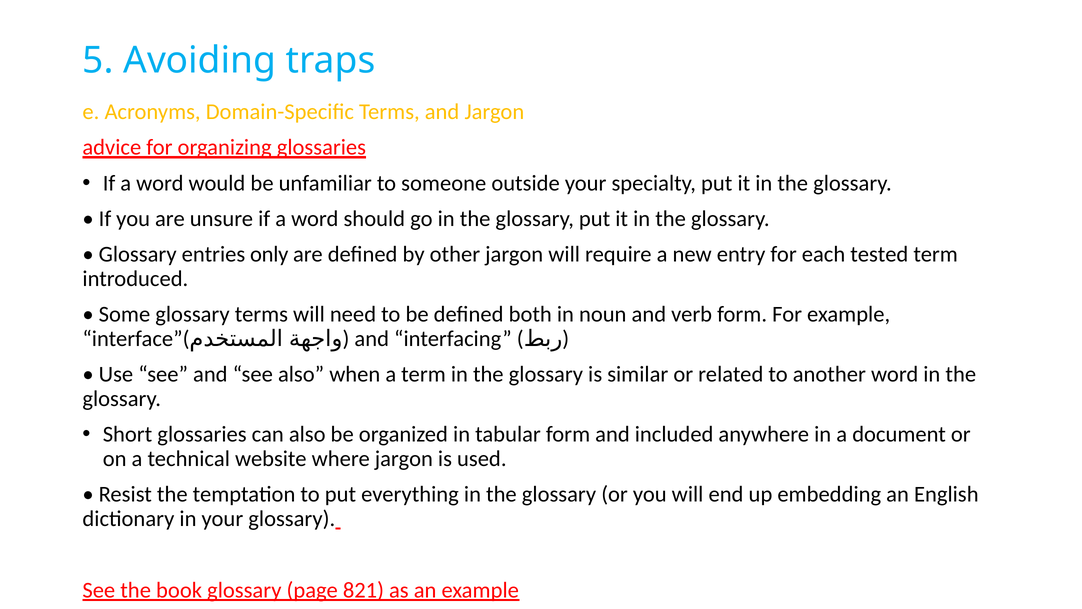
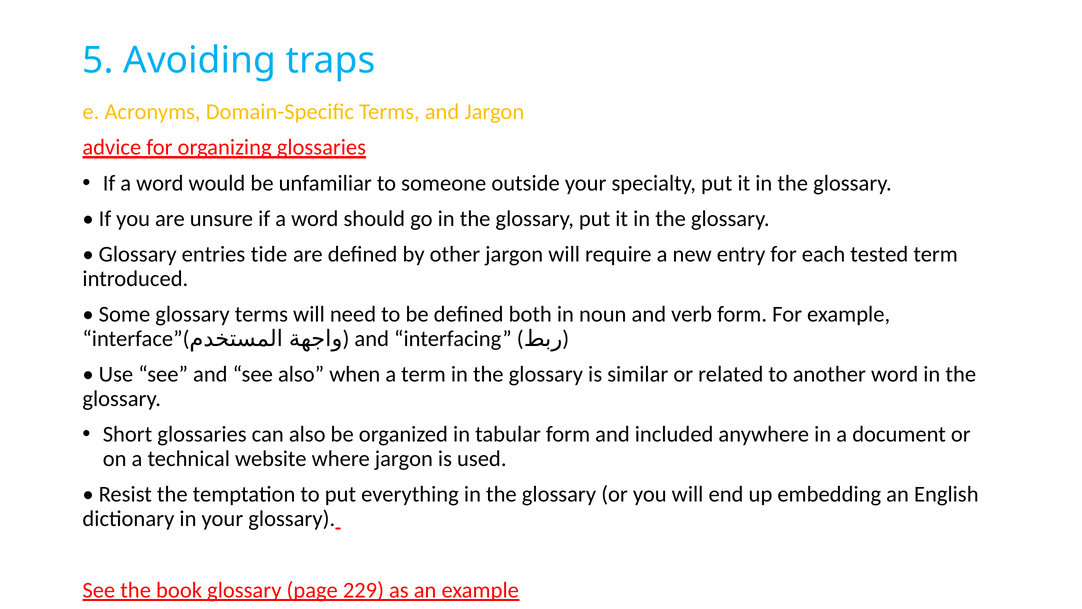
only: only -> tide
821: 821 -> 229
